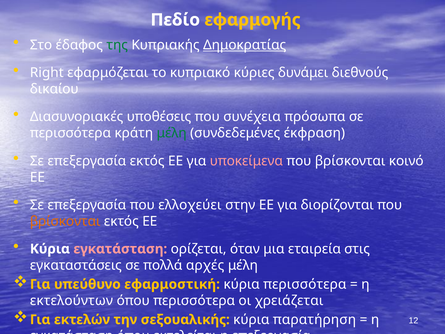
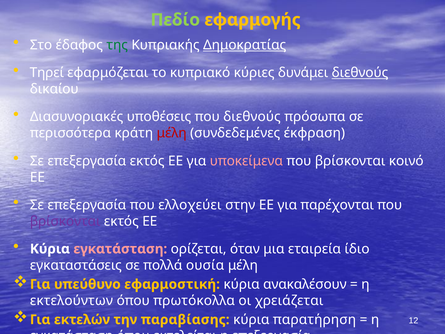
Πεδίο colour: white -> light green
Right: Right -> Τηρεί
διεθνούς at (360, 73) underline: none -> present
που συνέχεια: συνέχεια -> διεθνούς
μέλη at (172, 133) colour: green -> red
διορίζονται: διορίζονται -> παρέχονται
βρίσκονται at (65, 221) colour: orange -> purple
στις: στις -> ίδιο
αρχές: αρχές -> ουσία
κύρια περισσότερα: περισσότερα -> ανακαλέσουν
όπου περισσότερα: περισσότερα -> πρωτόκολλα
σεξουαλικής: σεξουαλικής -> παραβίασης
